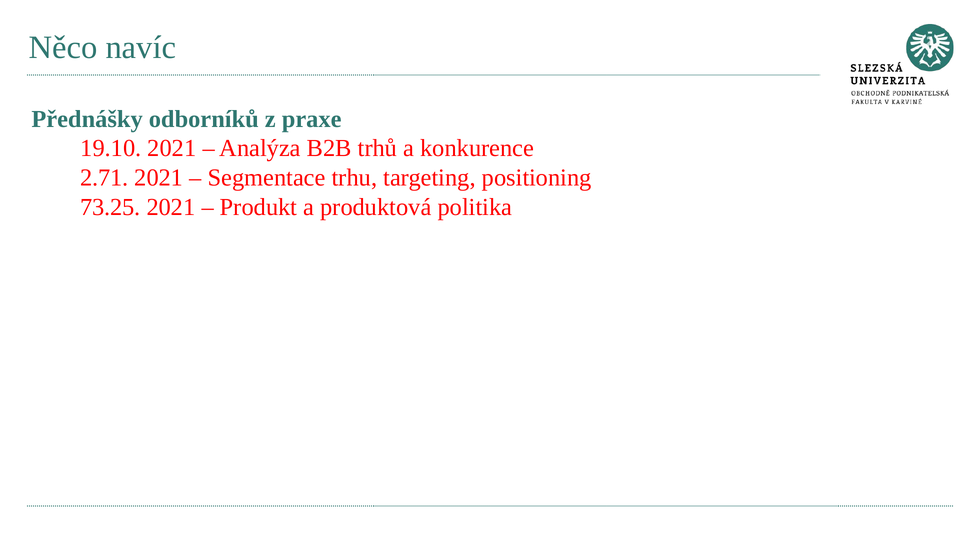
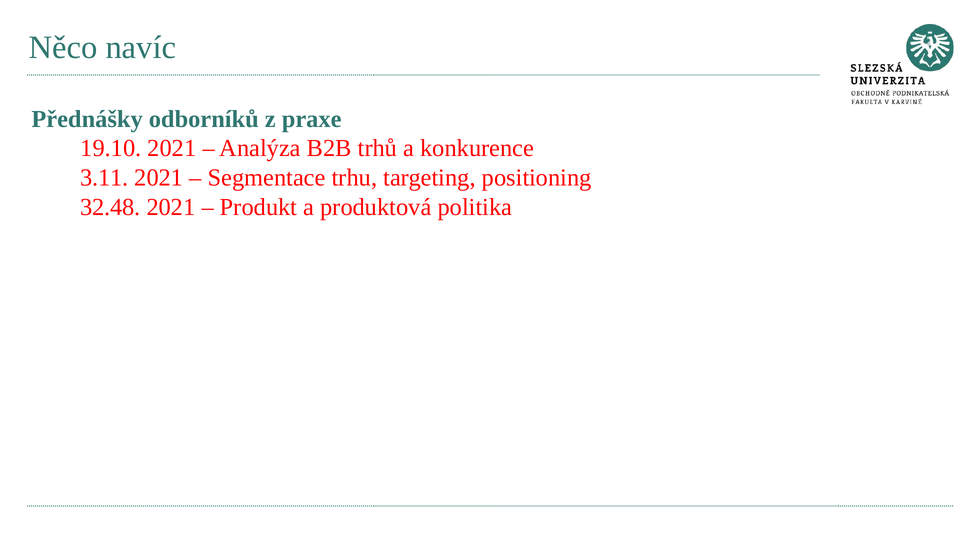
2.71: 2.71 -> 3.11
73.25: 73.25 -> 32.48
